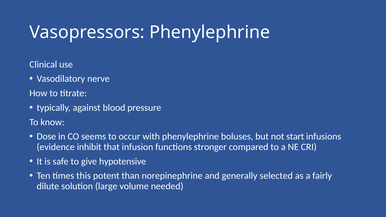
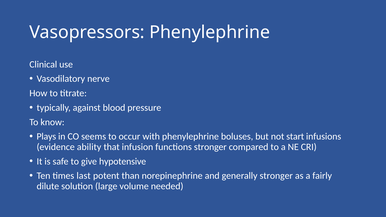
Dose: Dose -> Plays
inhibit: inhibit -> ability
this: this -> last
generally selected: selected -> stronger
